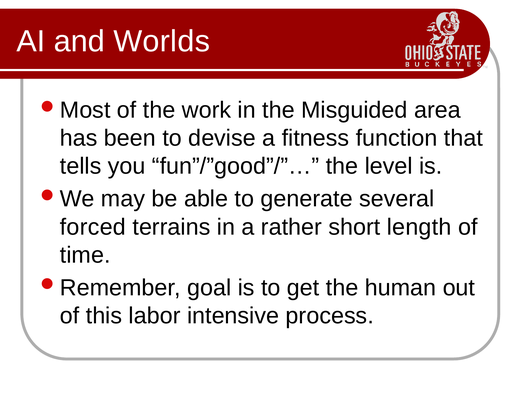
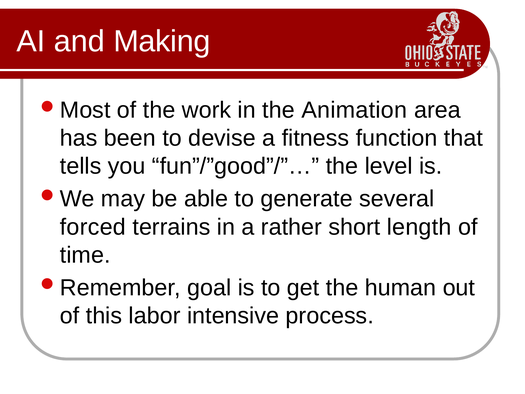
Worlds: Worlds -> Making
Misguided: Misguided -> Animation
